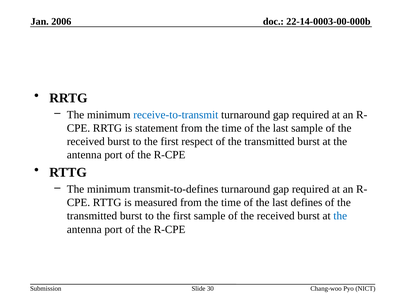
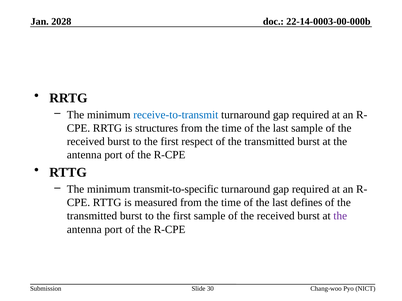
2006: 2006 -> 2028
statement: statement -> structures
transmit-to-defines: transmit-to-defines -> transmit-to-specific
the at (340, 216) colour: blue -> purple
